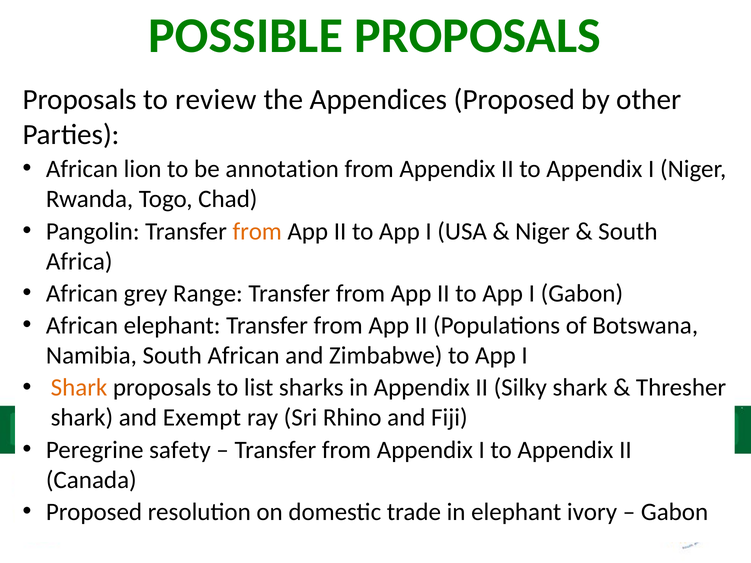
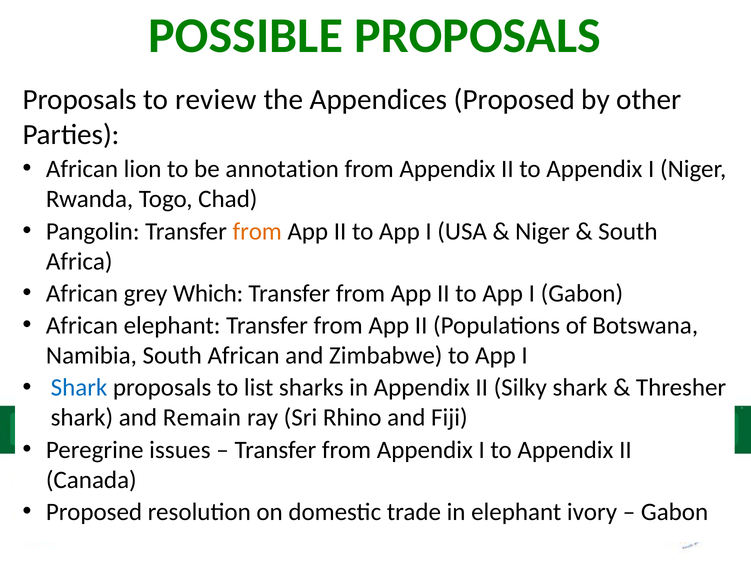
Range: Range -> Which
Shark at (79, 388) colour: orange -> blue
Exempt: Exempt -> Remain
safety: safety -> issues
